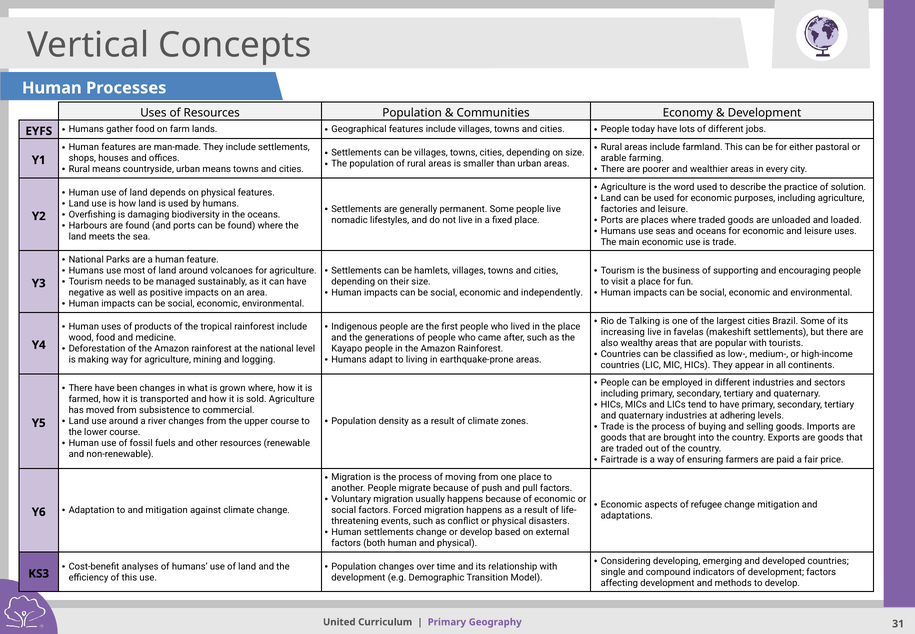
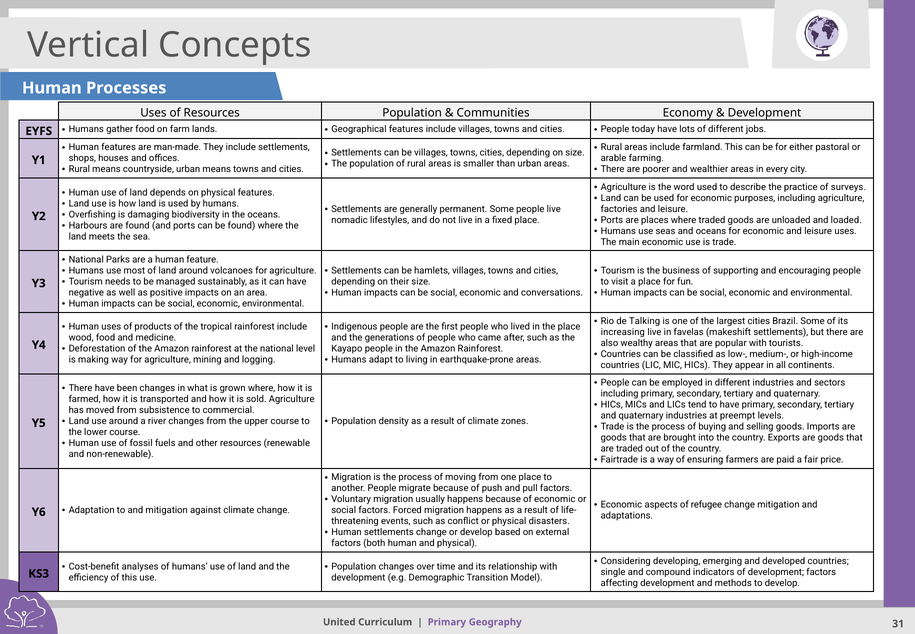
solution: solution -> surveys
independently: independently -> conversations
adhering: adhering -> preempt
